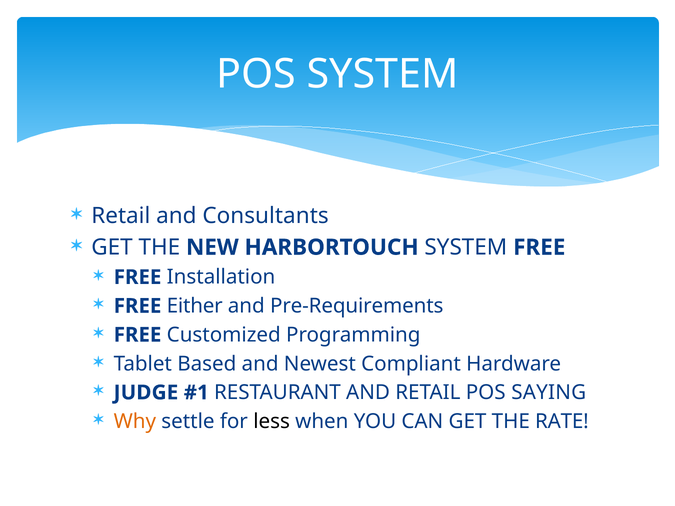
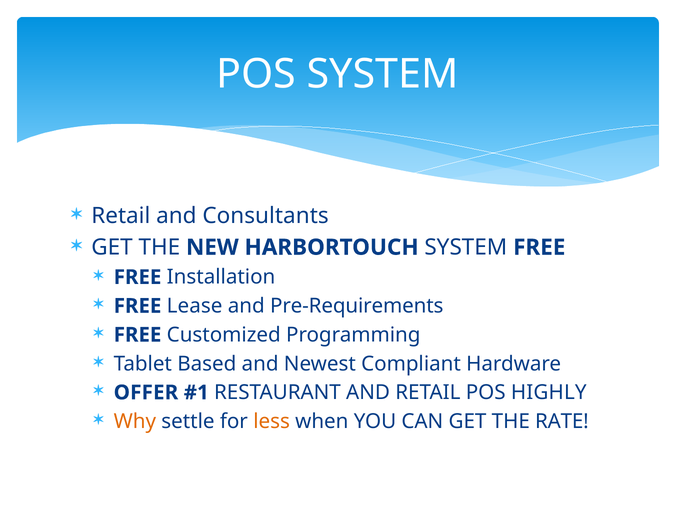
Either: Either -> Lease
JUDGE: JUDGE -> OFFER
SAYING: SAYING -> HIGHLY
less colour: black -> orange
